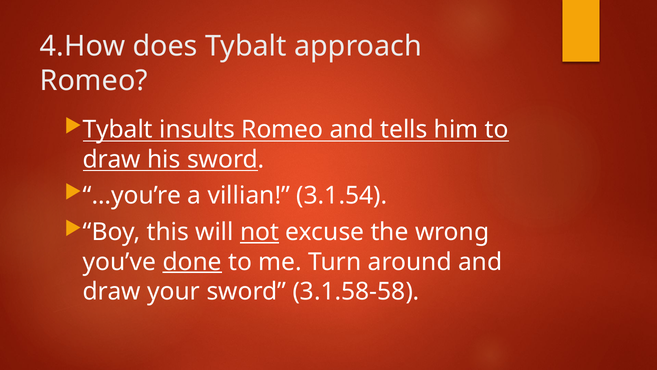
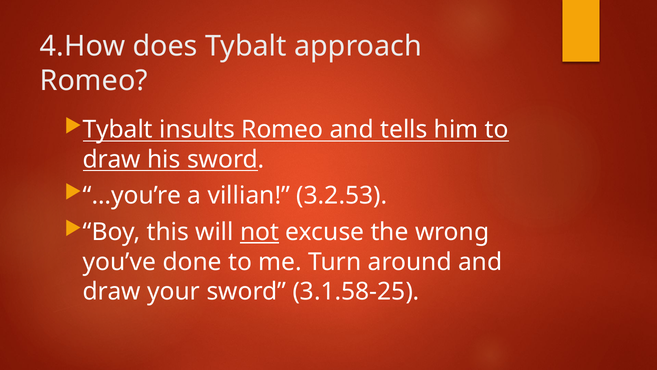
3.1.54: 3.1.54 -> 3.2.53
done underline: present -> none
3.1.58-58: 3.1.58-58 -> 3.1.58-25
